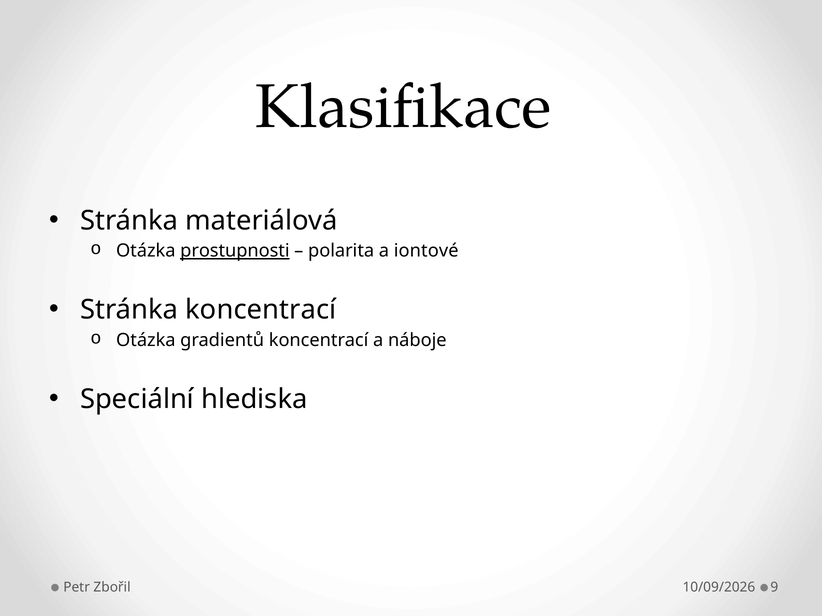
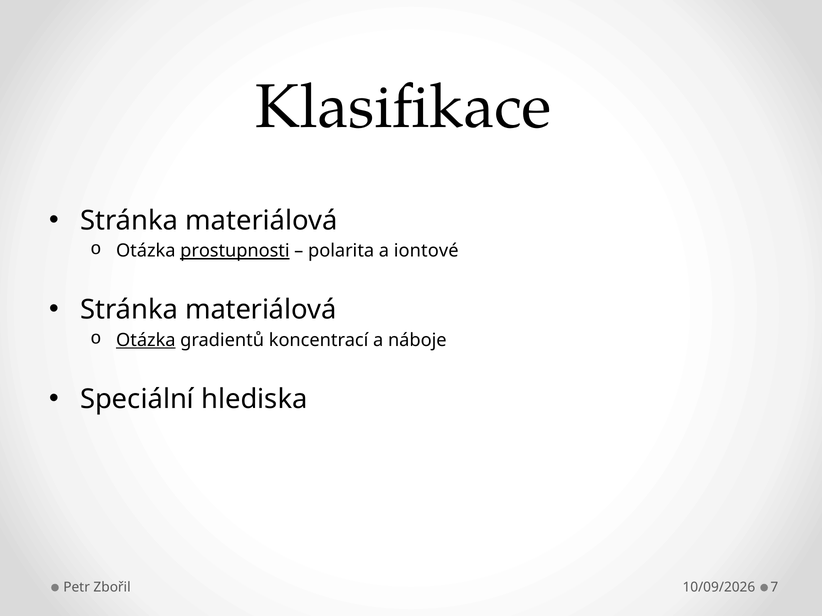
koncentrací at (261, 310): koncentrací -> materiálová
Otázka at (146, 341) underline: none -> present
9: 9 -> 7
